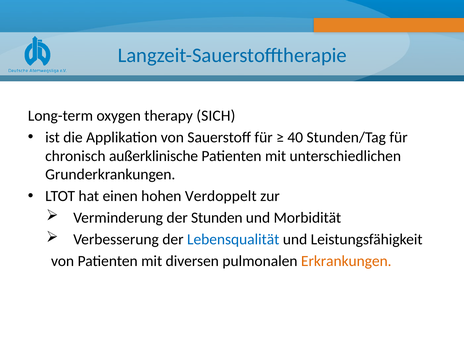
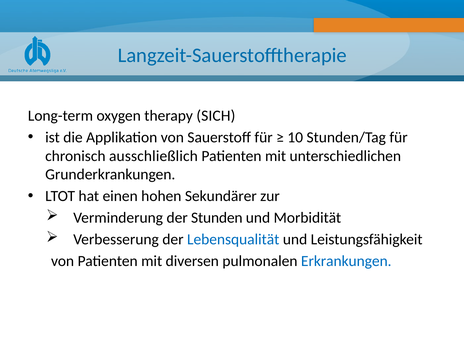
40: 40 -> 10
außerklinische: außerklinische -> ausschließlich
Verdoppelt: Verdoppelt -> Sekundärer
Erkrankungen colour: orange -> blue
